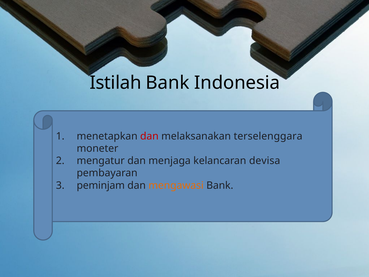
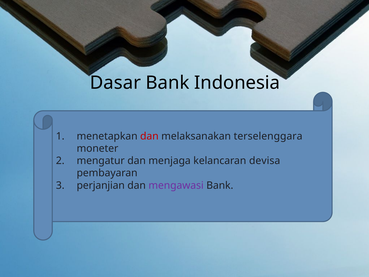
Istilah: Istilah -> Dasar
peminjam: peminjam -> perjanjian
mengawasi colour: orange -> purple
